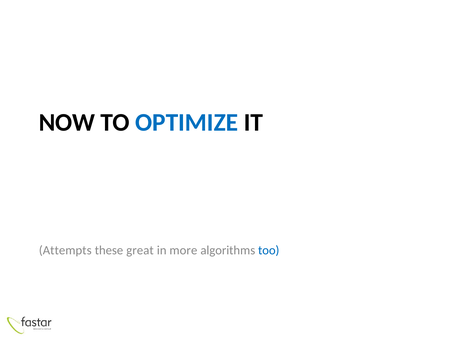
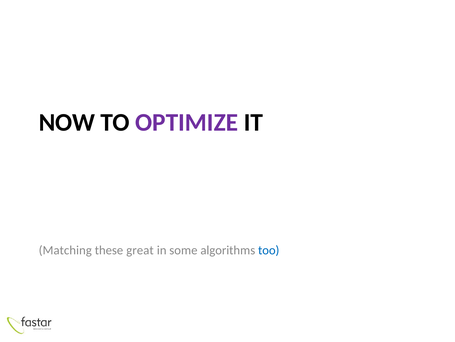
OPTIMIZE colour: blue -> purple
Attempts: Attempts -> Matching
more: more -> some
